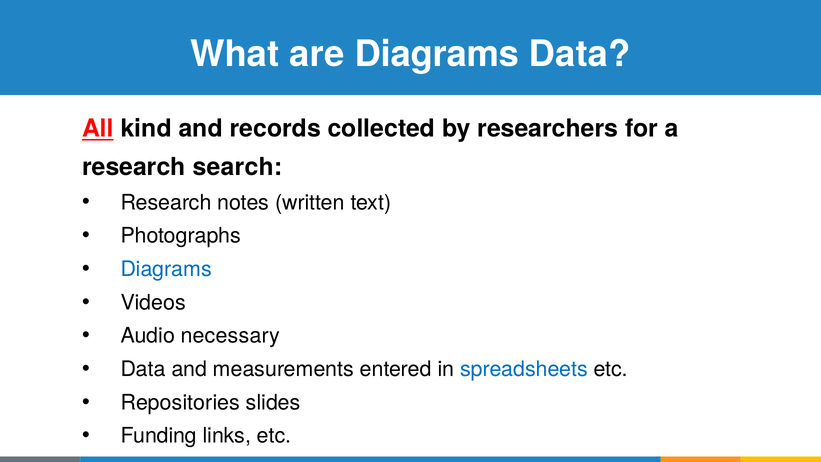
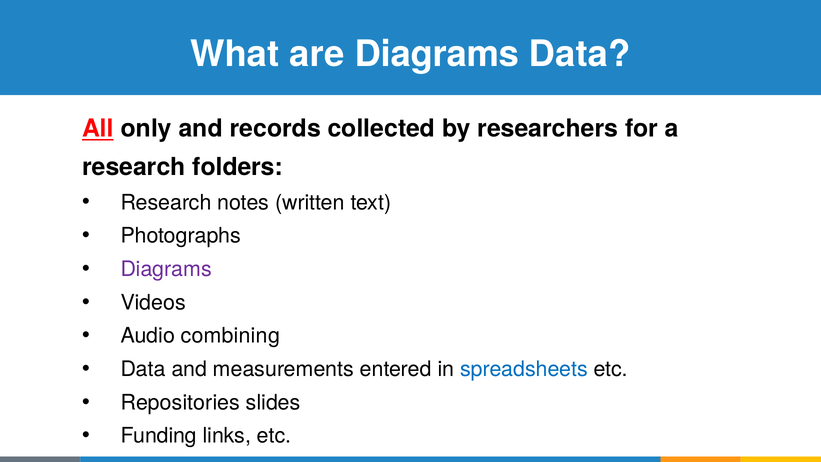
kind: kind -> only
search: search -> folders
Diagrams at (166, 269) colour: blue -> purple
necessary: necessary -> combining
